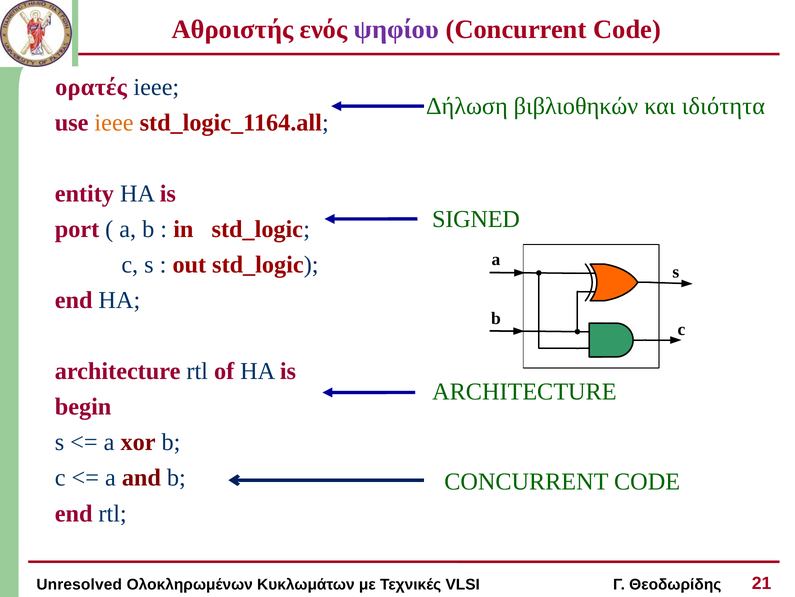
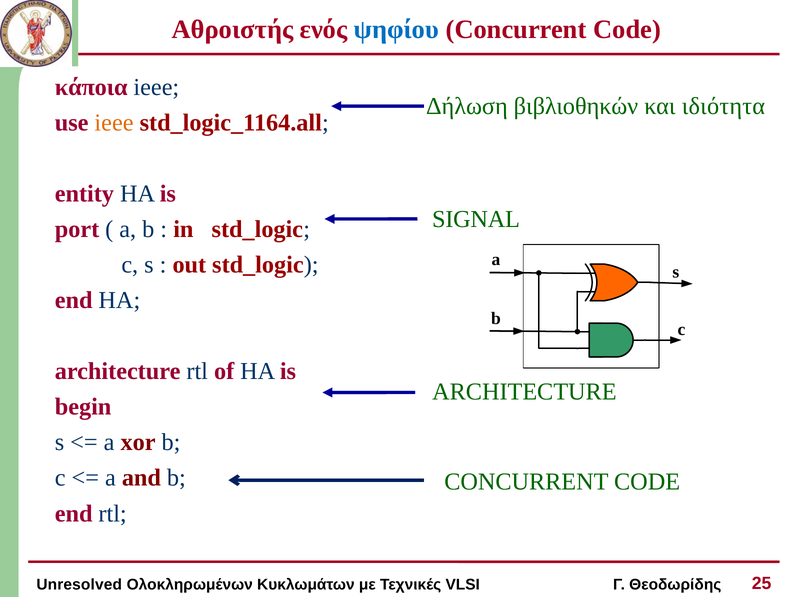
ψηφίου colour: purple -> blue
ορατές: ορατές -> κάποια
SIGNED: SIGNED -> SIGNAL
21: 21 -> 25
